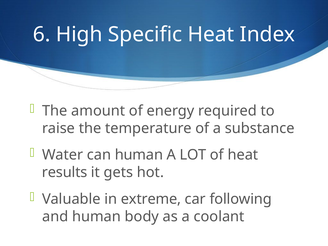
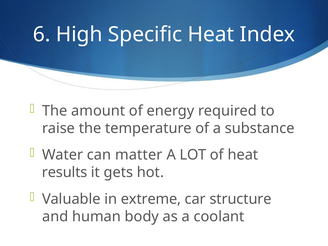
can human: human -> matter
following: following -> structure
